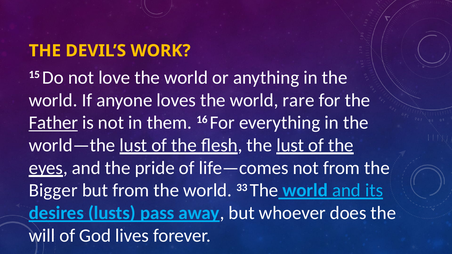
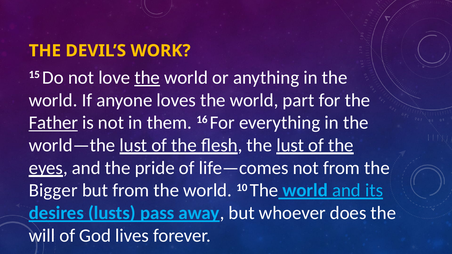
the at (147, 78) underline: none -> present
rare: rare -> part
33: 33 -> 10
